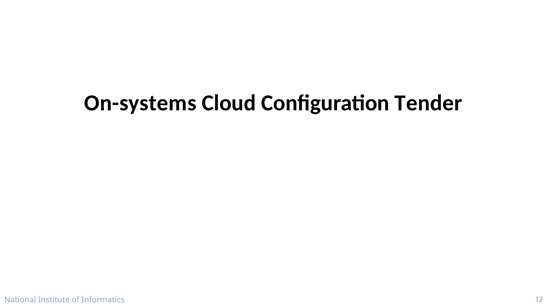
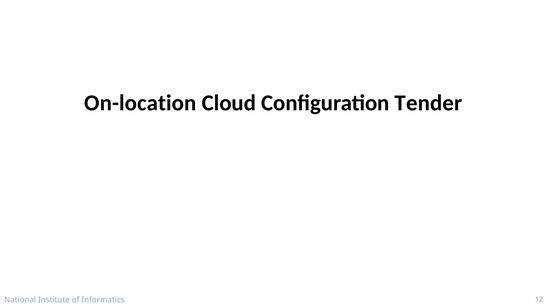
On-systems: On-systems -> On-location
